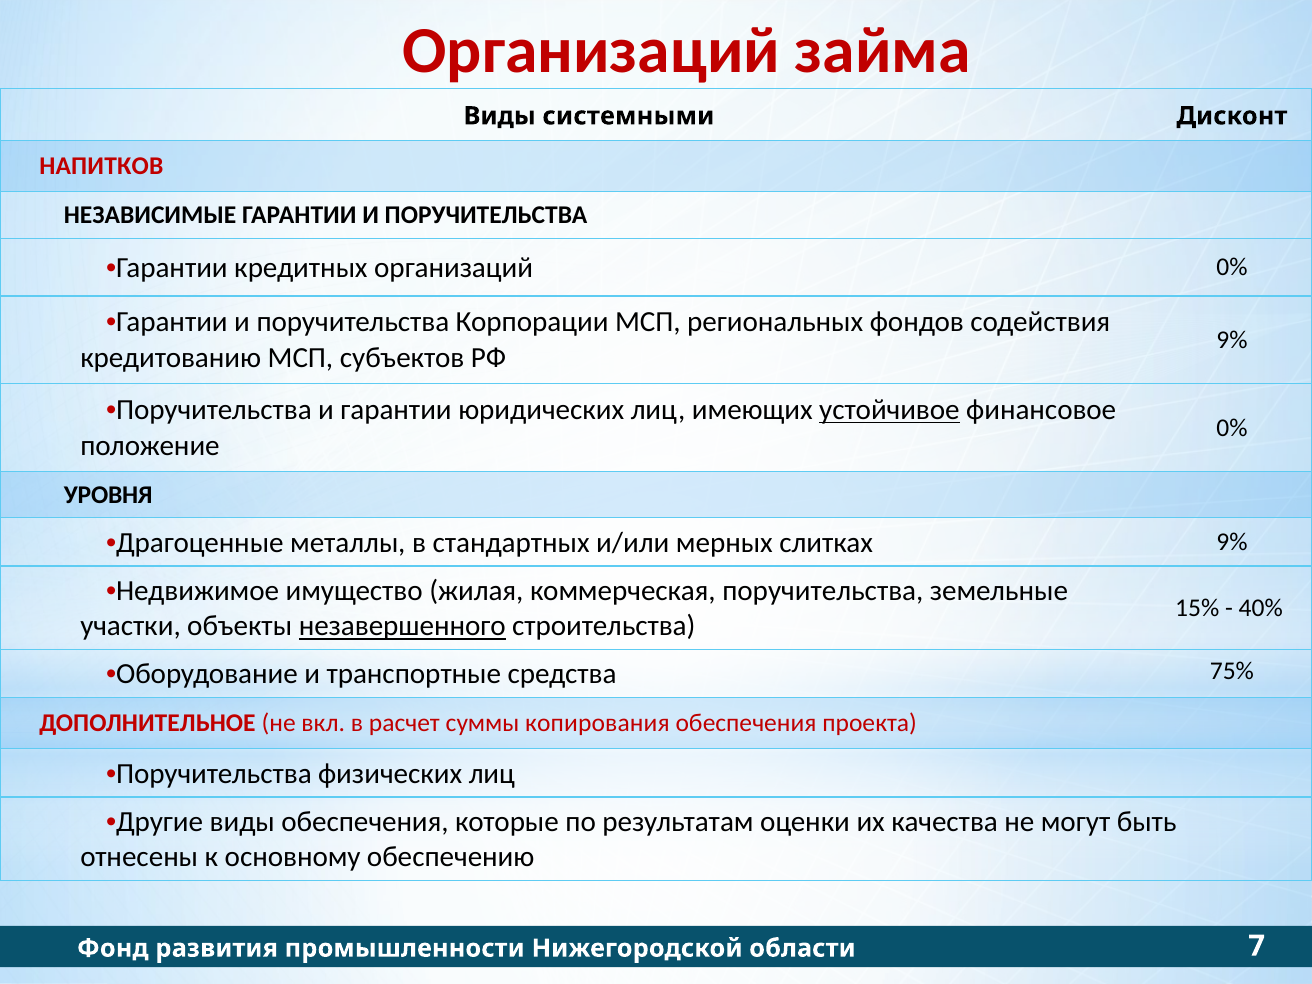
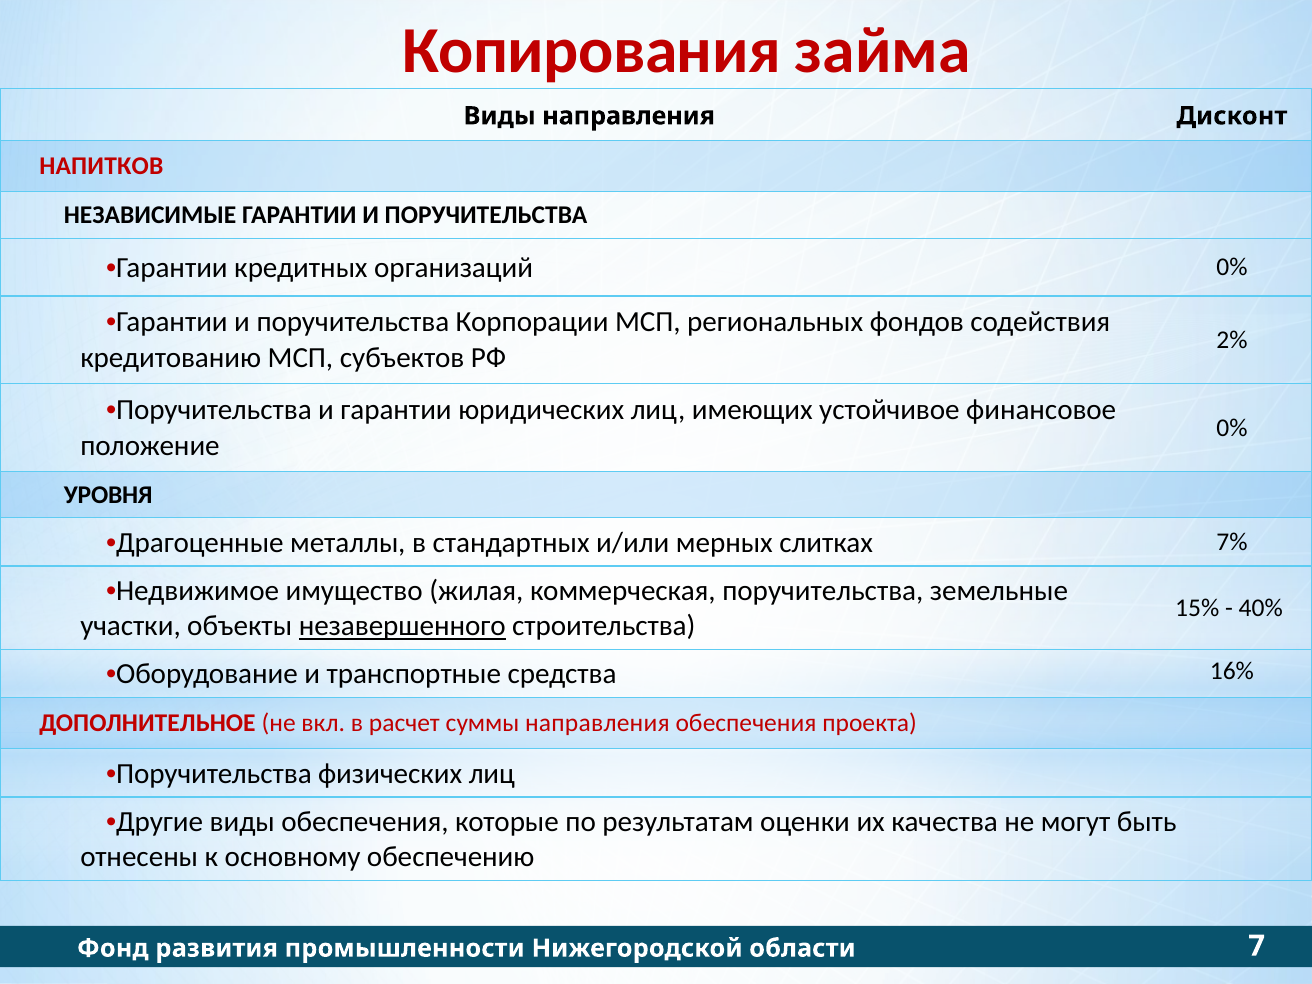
Организаций at (591, 50): Организаций -> Копирования
Виды системными: системными -> направления
9% at (1232, 340): 9% -> 2%
устойчивое underline: present -> none
слитках 9%: 9% -> 7%
75%: 75% -> 16%
суммы копирования: копирования -> направления
